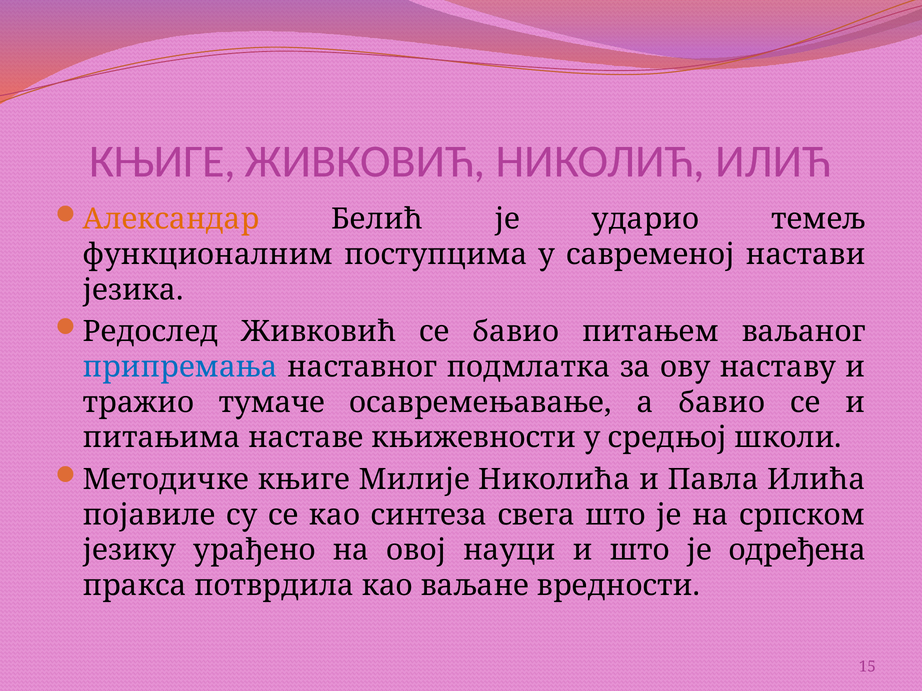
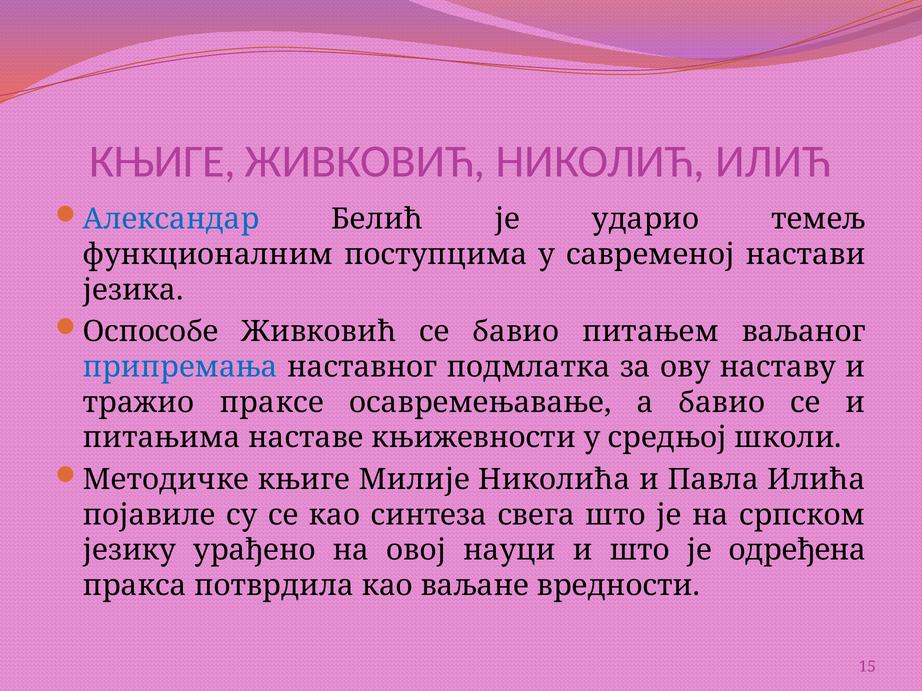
Александар colour: orange -> blue
Редослед: Редослед -> Оспособе
тумаче: тумаче -> праксе
